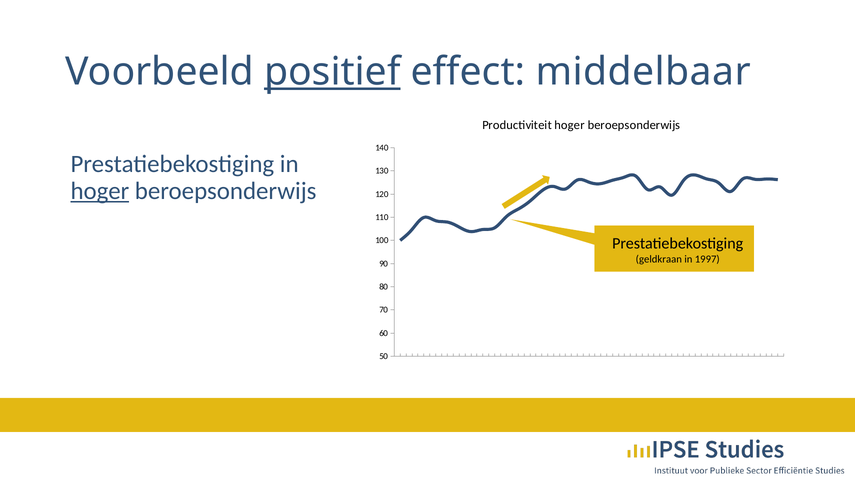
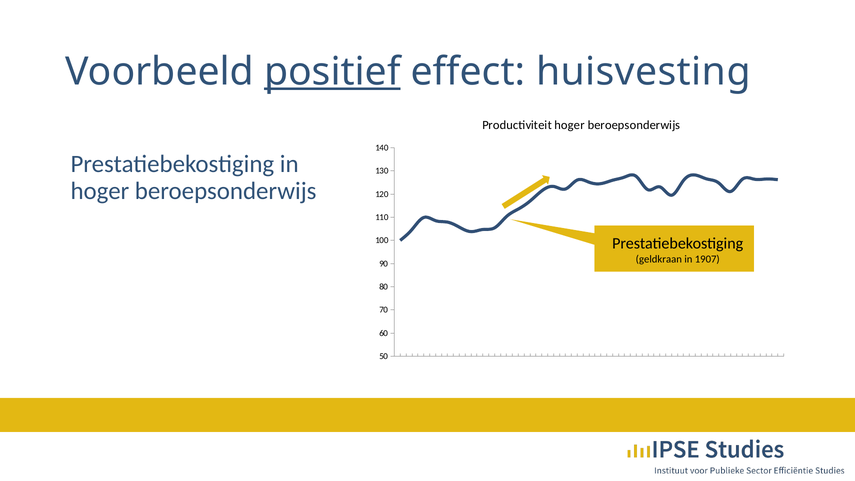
middelbaar: middelbaar -> huisvesting
hoger at (100, 191) underline: present -> none
1997: 1997 -> 1907
